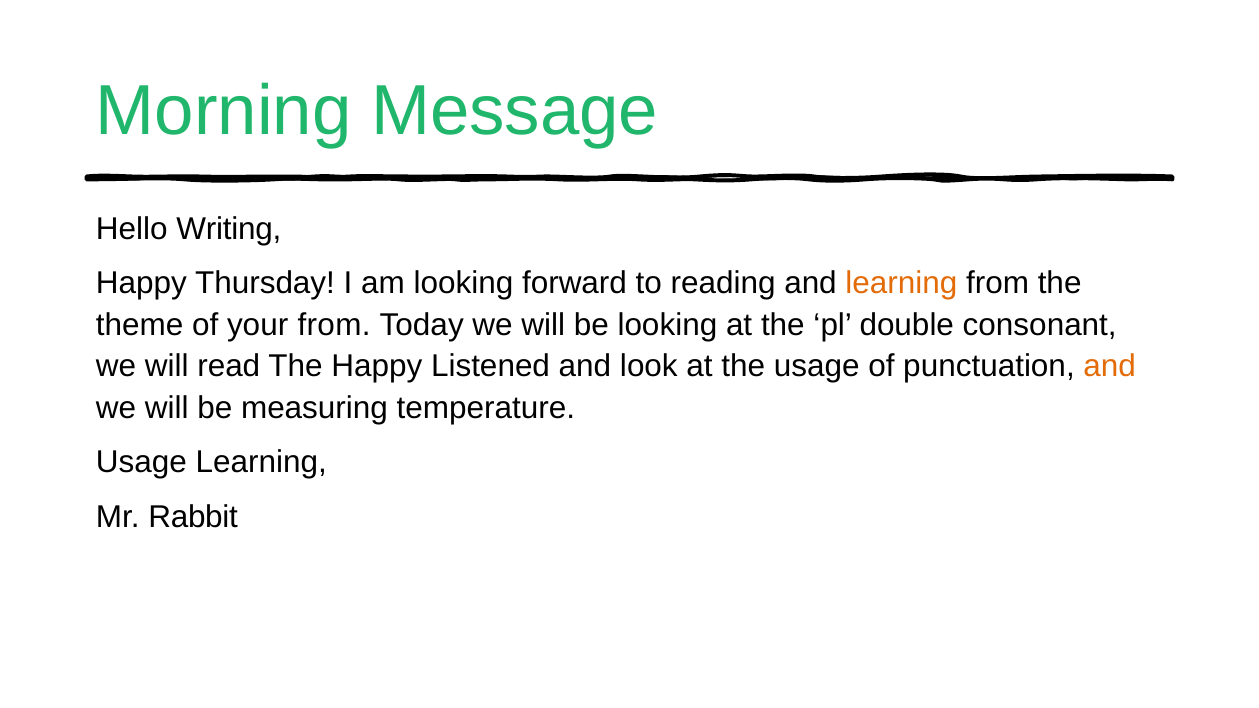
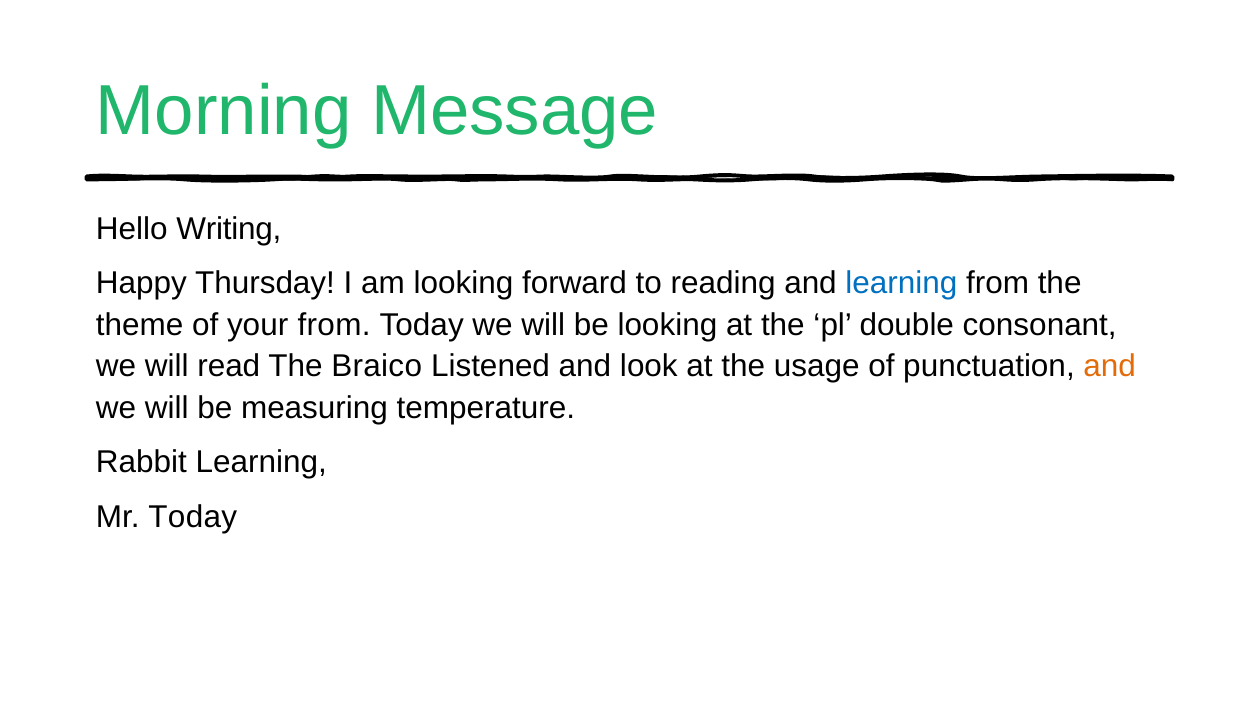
learning at (901, 283) colour: orange -> blue
The Happy: Happy -> Braico
Usage at (141, 463): Usage -> Rabbit
Mr Rabbit: Rabbit -> Today
